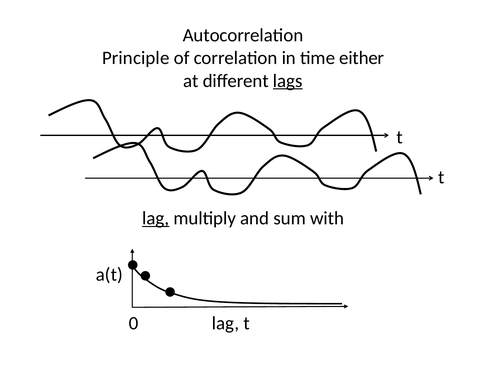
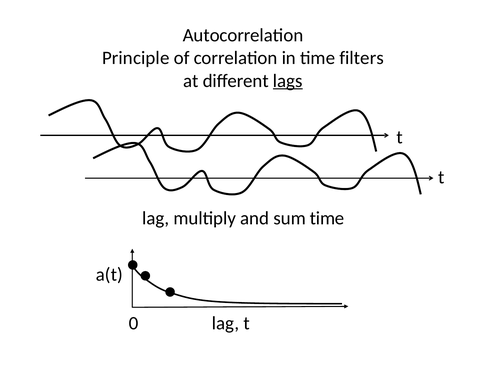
either: either -> filters
lag at (156, 218) underline: present -> none
sum with: with -> time
